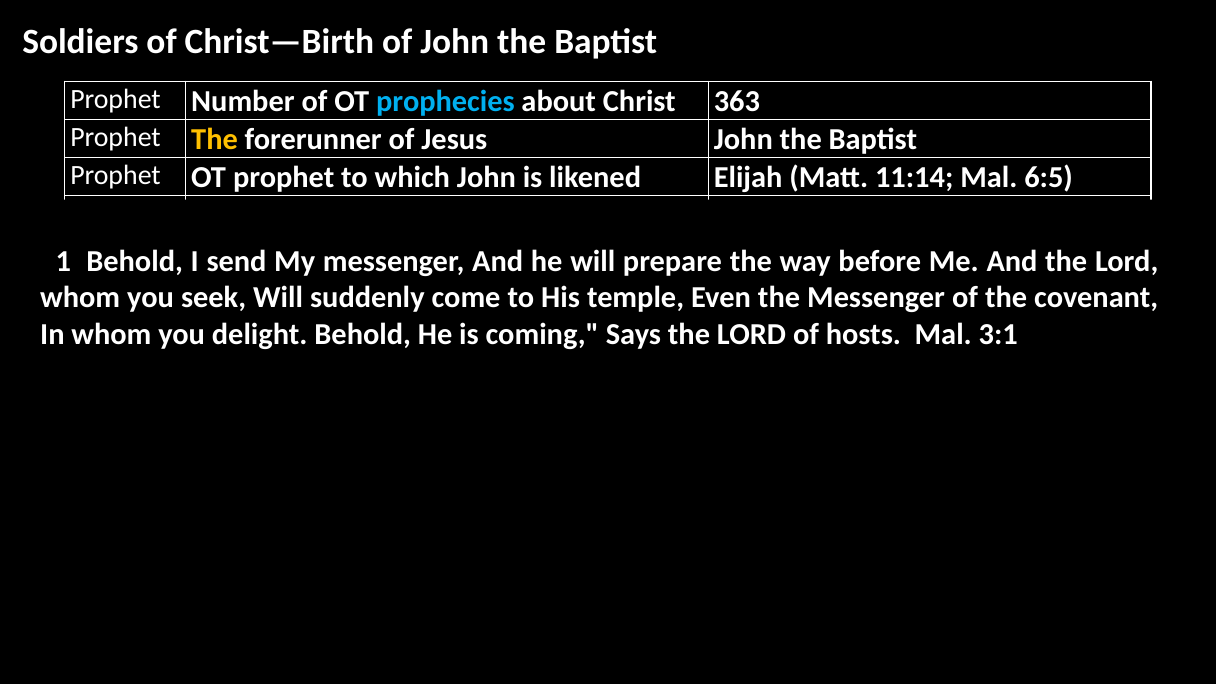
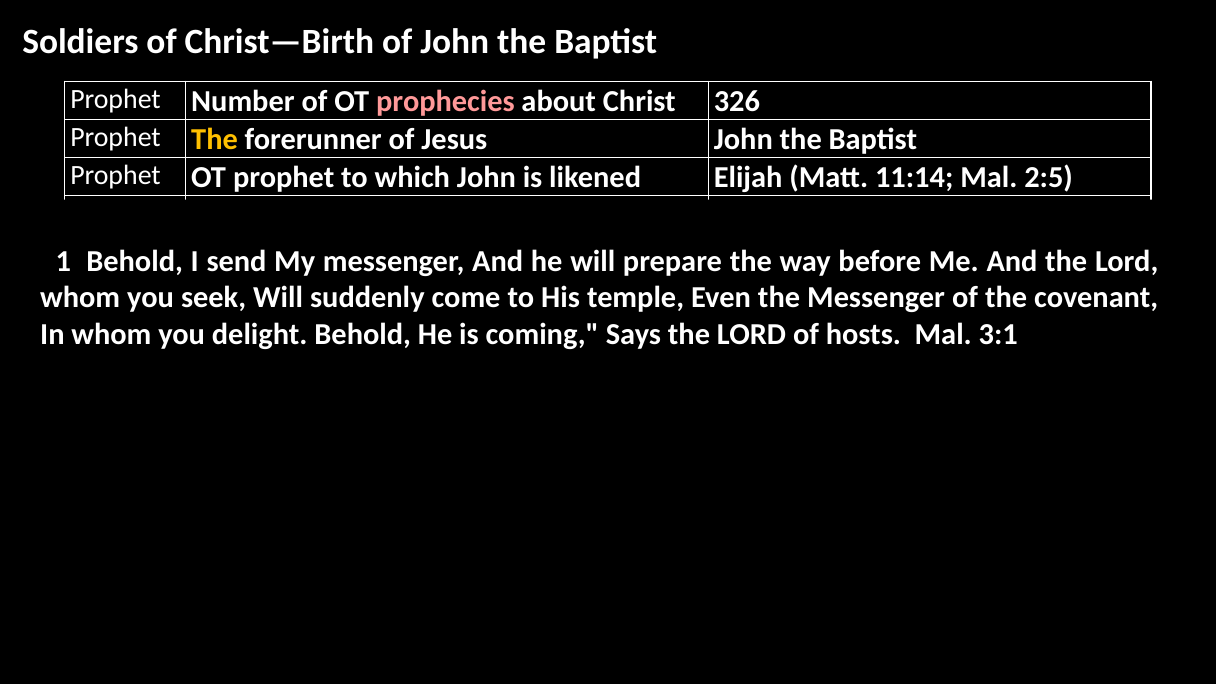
prophecies colour: light blue -> pink
363: 363 -> 326
6:5: 6:5 -> 2:5
